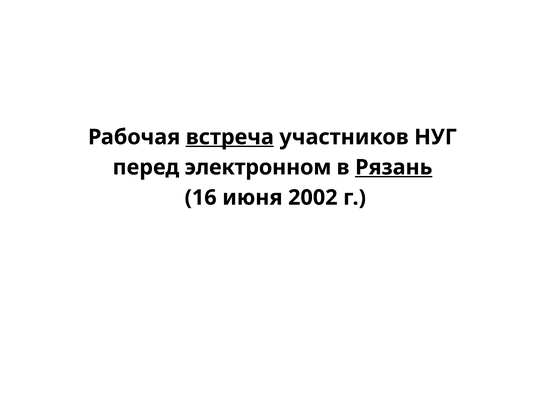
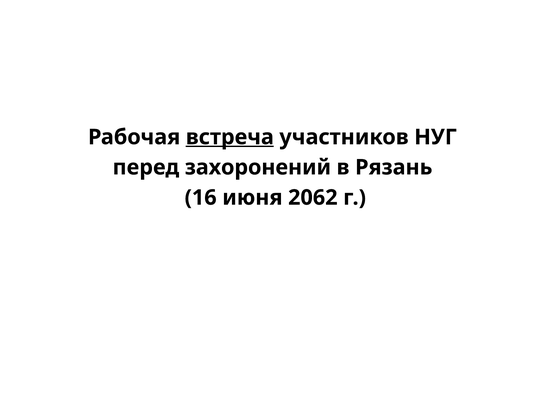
электронном: электронном -> захоронений
Рязань underline: present -> none
2002: 2002 -> 2062
